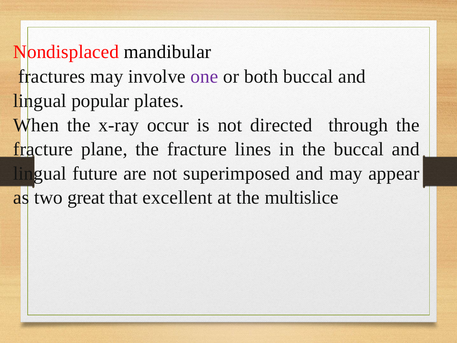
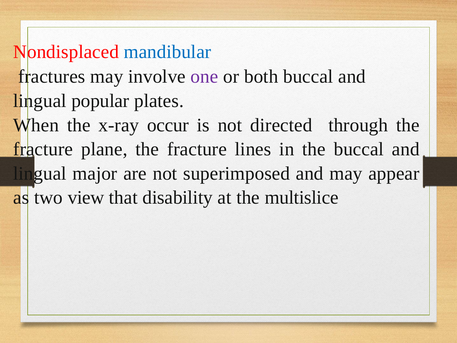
mandibular colour: black -> blue
future: future -> major
great: great -> view
excellent: excellent -> disability
